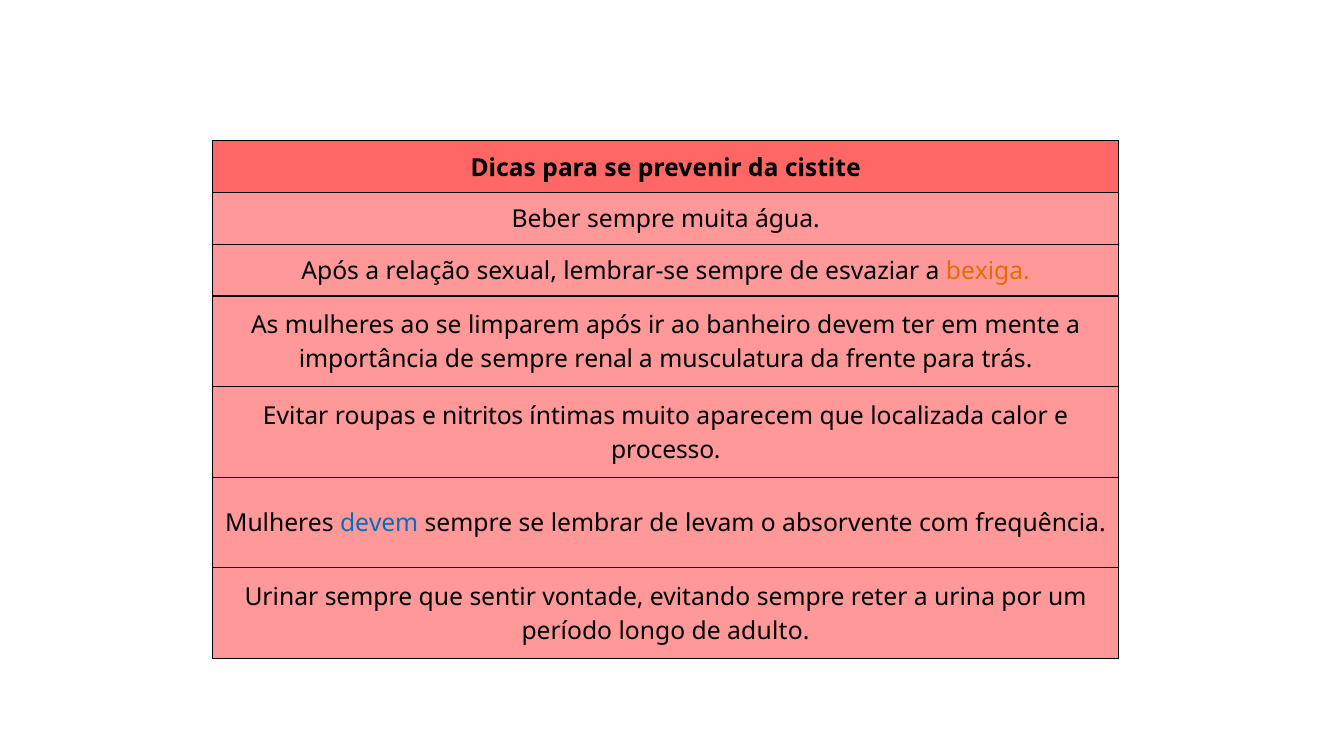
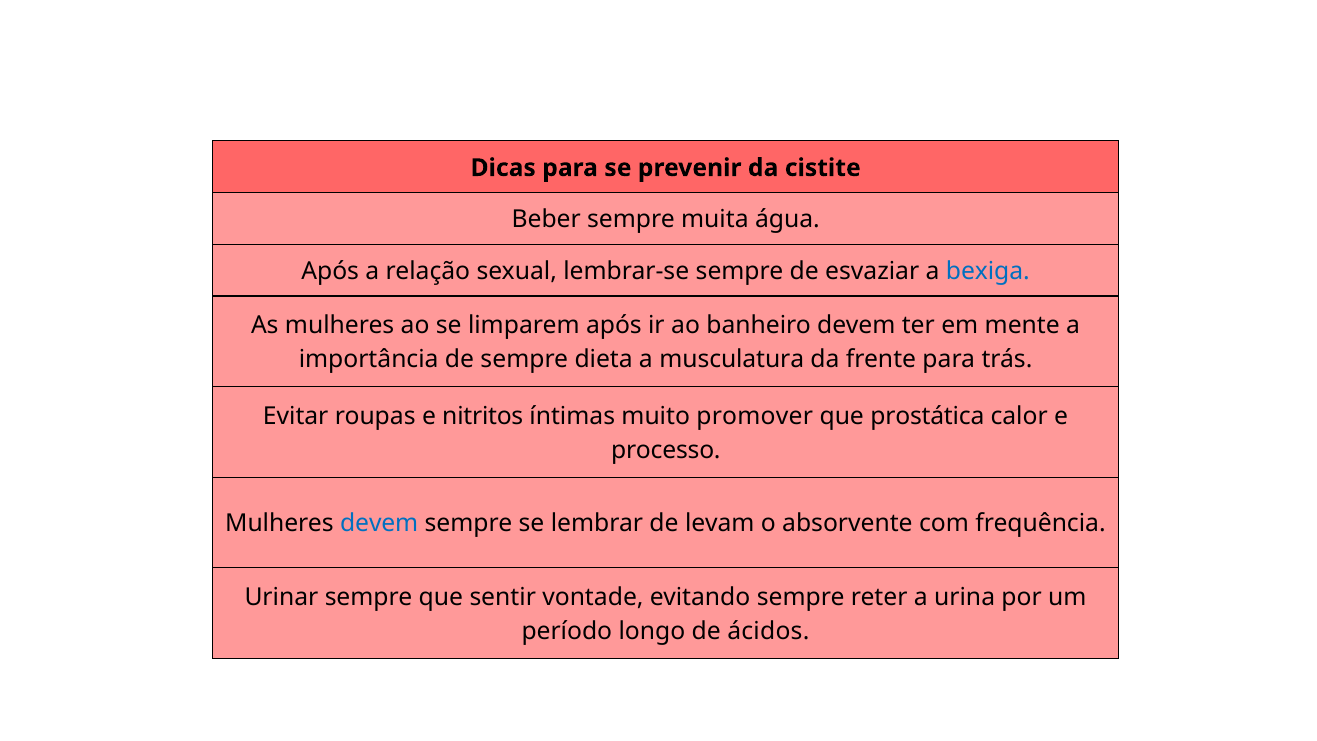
bexiga colour: orange -> blue
renal: renal -> dieta
aparecem: aparecem -> promover
localizada: localizada -> prostática
adulto: adulto -> ácidos
